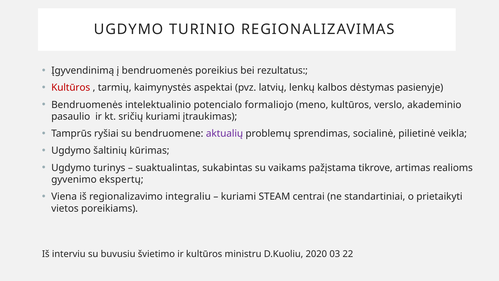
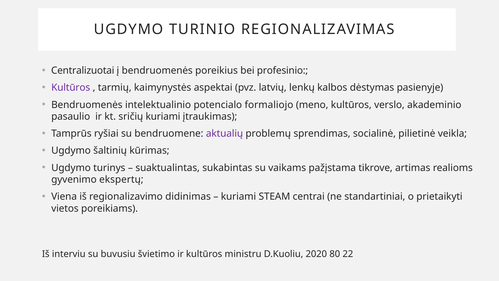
Įgyvendinimą: Įgyvendinimą -> Centralizuotai
rezultatus: rezultatus -> profesinio
Kultūros at (71, 88) colour: red -> purple
integraliu: integraliu -> didinimas
03: 03 -> 80
